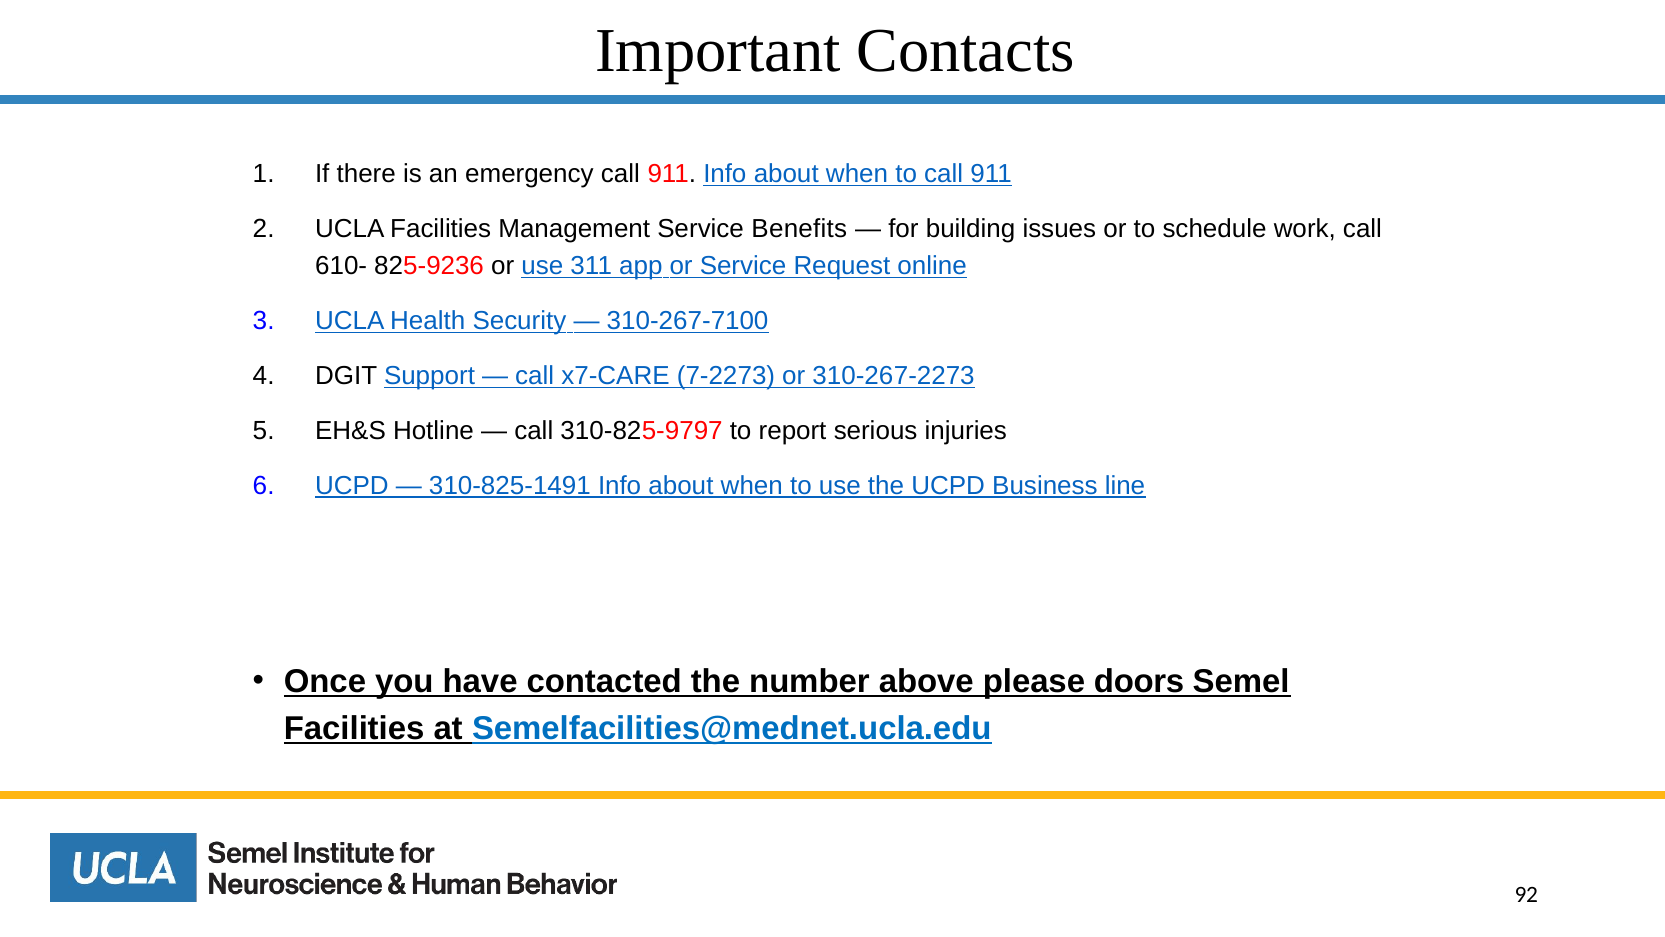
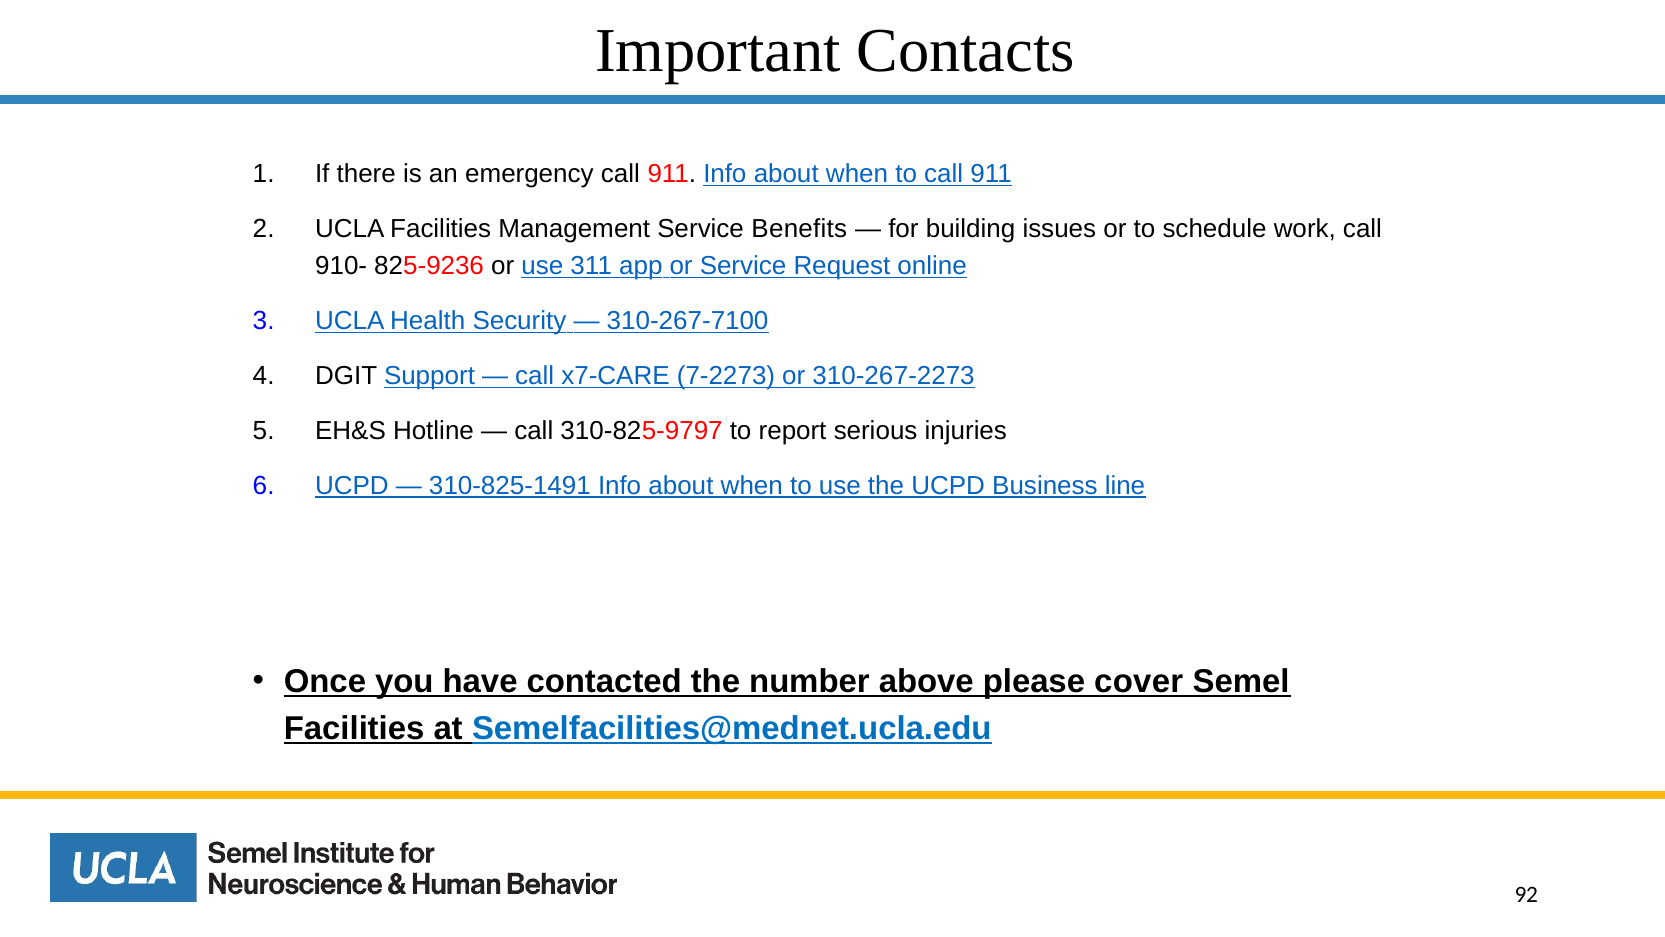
610-: 610- -> 910-
doors: doors -> cover
